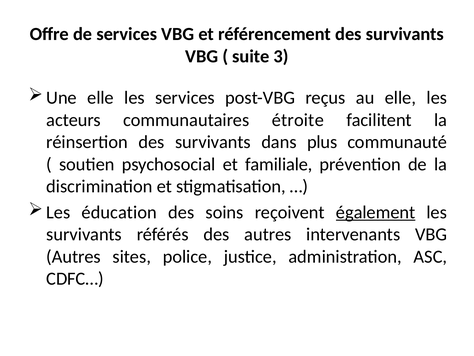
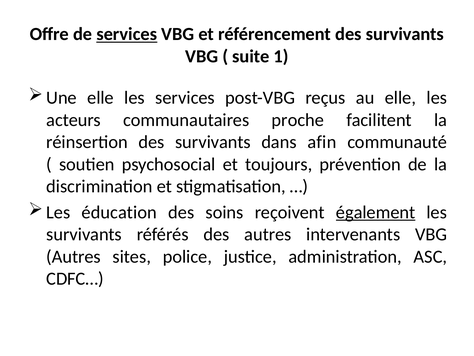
services at (127, 34) underline: none -> present
3: 3 -> 1
étroite: étroite -> proche
plus: plus -> afin
familiale: familiale -> toujours
